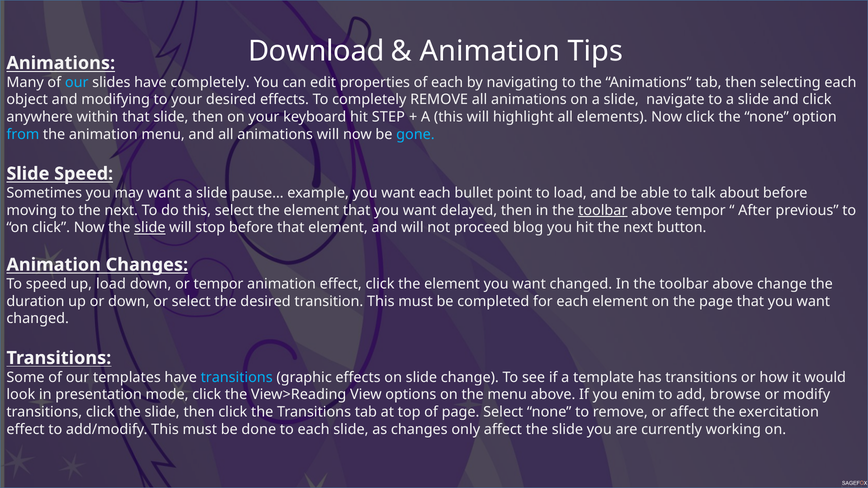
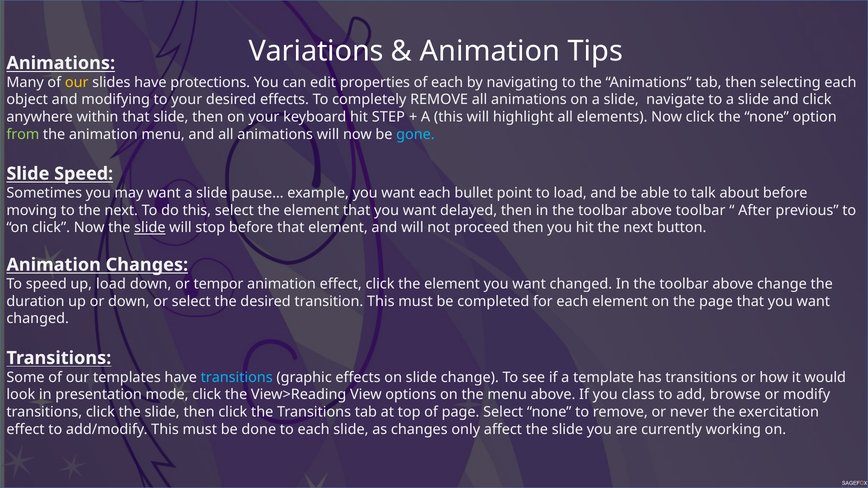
Download: Download -> Variations
our at (77, 82) colour: light blue -> yellow
have completely: completely -> protections
from colour: light blue -> light green
toolbar at (603, 210) underline: present -> none
above tempor: tempor -> toolbar
proceed blog: blog -> then
enim: enim -> class
or affect: affect -> never
